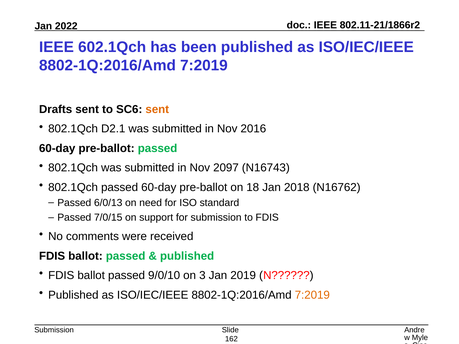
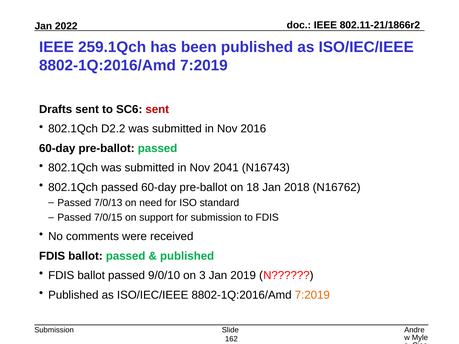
602.1Qch: 602.1Qch -> 259.1Qch
sent at (157, 109) colour: orange -> red
D2.1: D2.1 -> D2.2
2097: 2097 -> 2041
6/0/13: 6/0/13 -> 7/0/13
